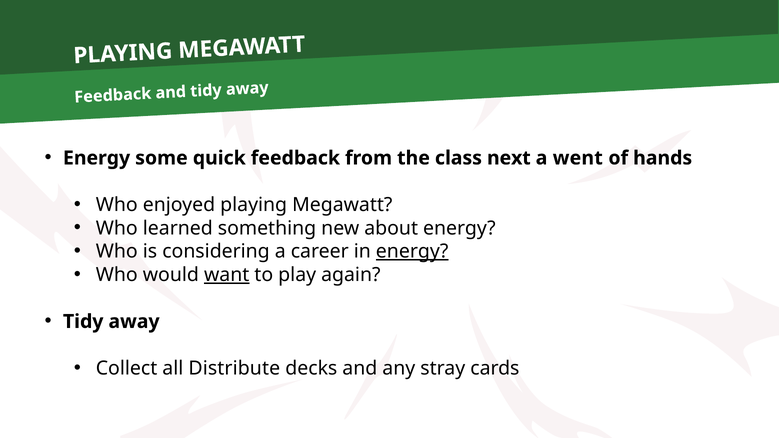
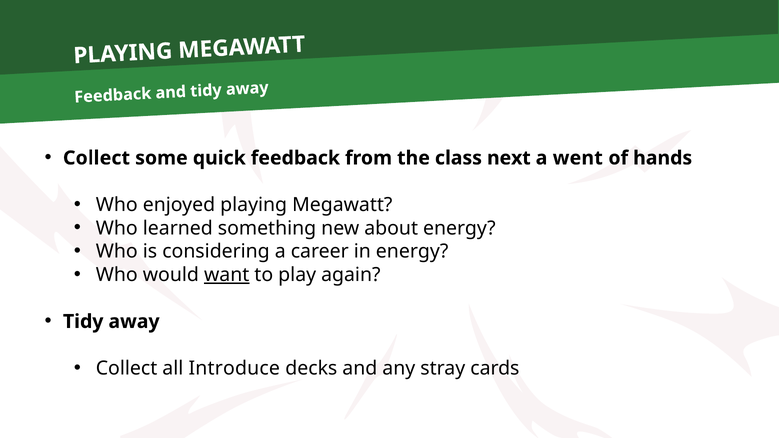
Energy at (97, 158): Energy -> Collect
energy at (412, 252) underline: present -> none
Distribute: Distribute -> Introduce
